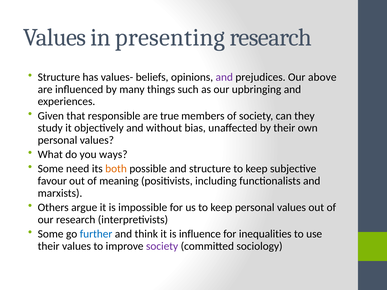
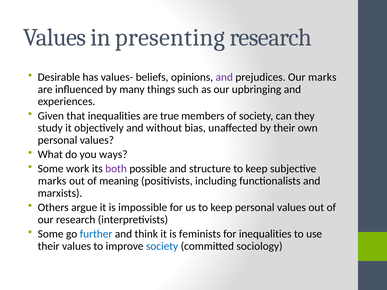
Structure at (59, 77): Structure -> Desirable
Our above: above -> marks
that responsible: responsible -> inequalities
need: need -> work
both colour: orange -> purple
favour at (52, 181): favour -> marks
influence: influence -> feminists
society at (162, 246) colour: purple -> blue
